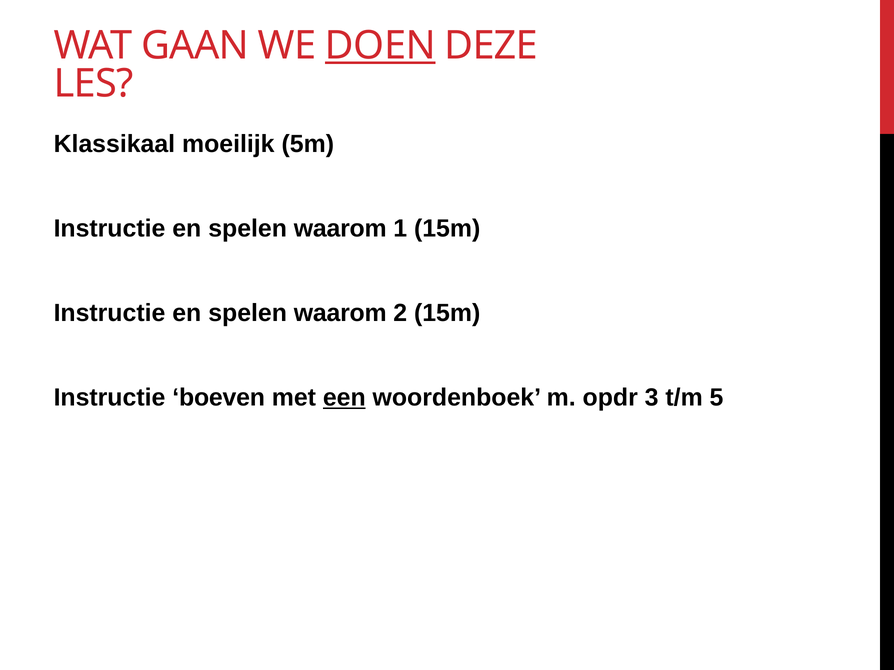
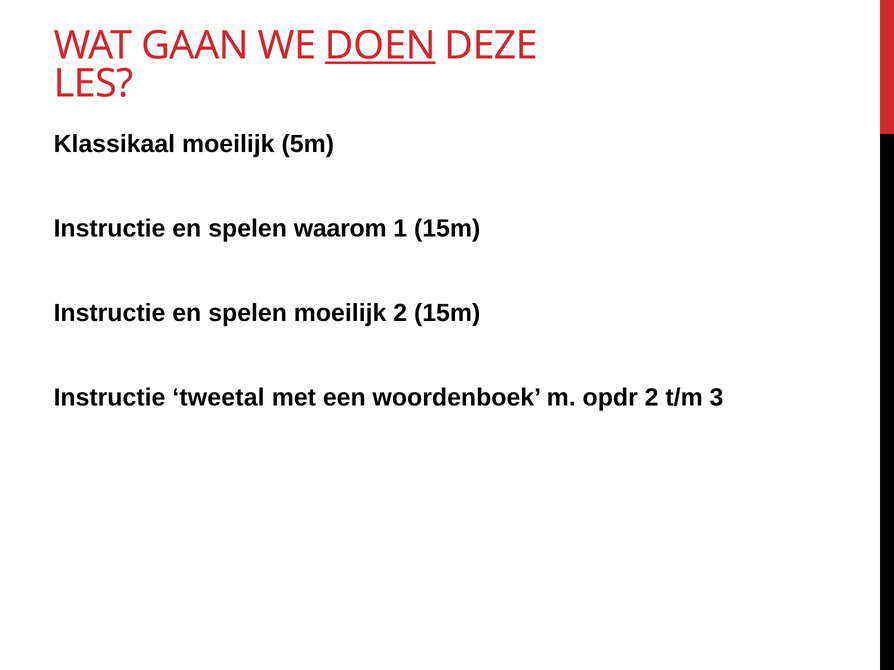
waarom at (340, 313): waarom -> moeilijk
boeven: boeven -> tweetal
een underline: present -> none
opdr 3: 3 -> 2
5: 5 -> 3
